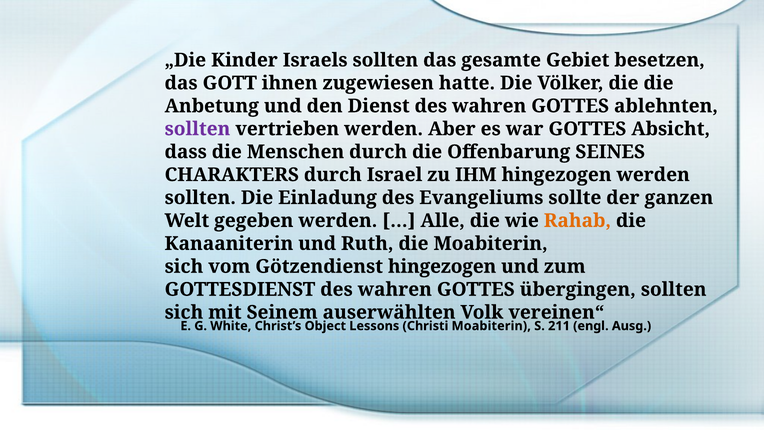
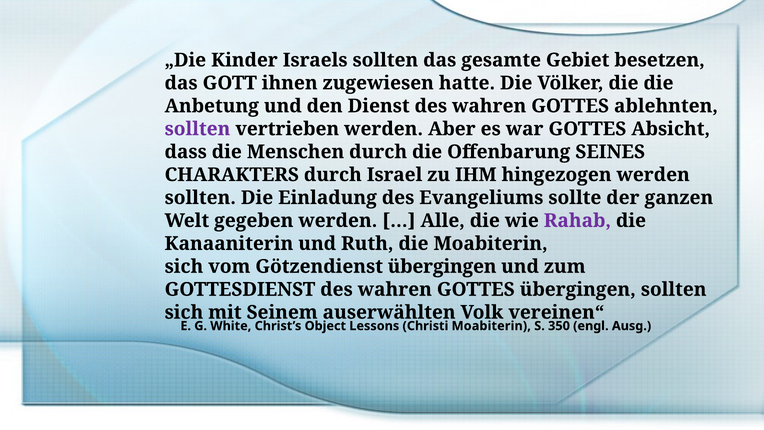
Rahab colour: orange -> purple
Götzendienst hingezogen: hingezogen -> übergingen
211: 211 -> 350
